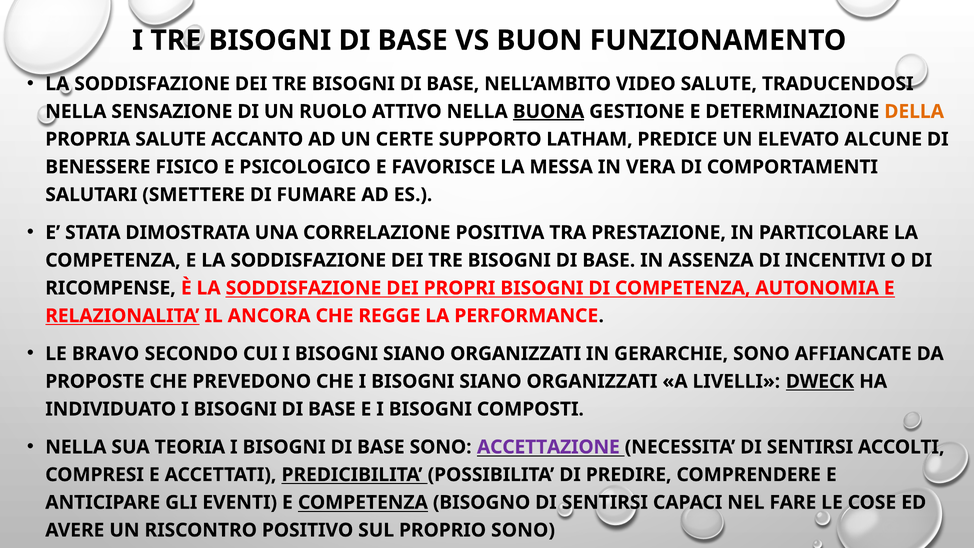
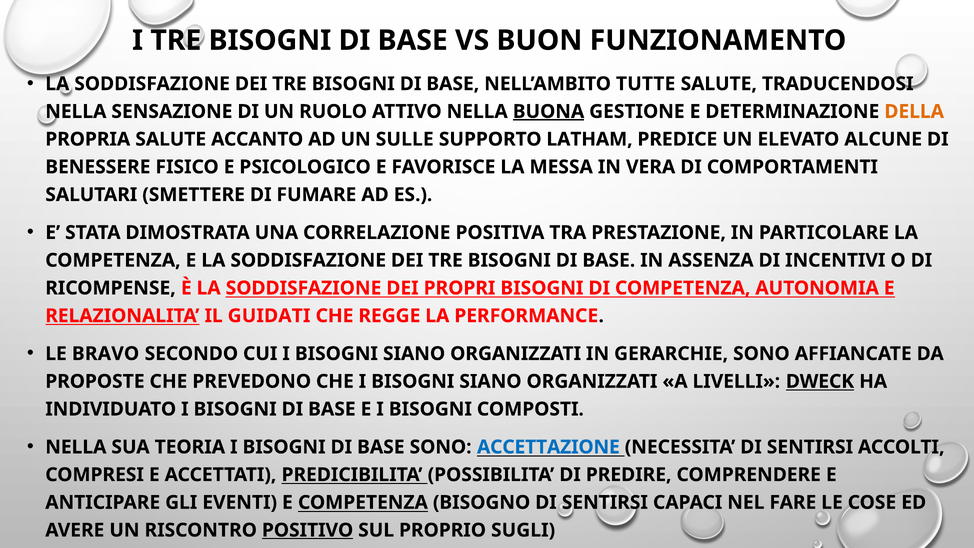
VIDEO: VIDEO -> TUTTE
CERTE: CERTE -> SULLE
ANCORA: ANCORA -> GUIDATI
ACCETTAZIONE colour: purple -> blue
POSITIVO underline: none -> present
PROPRIO SONO: SONO -> SUGLI
